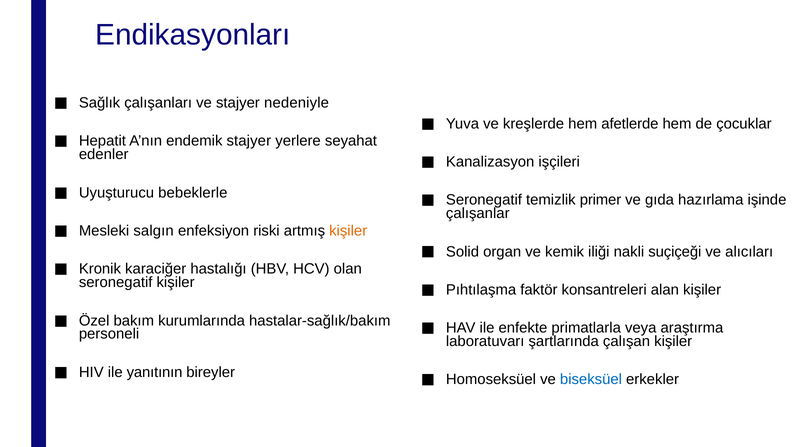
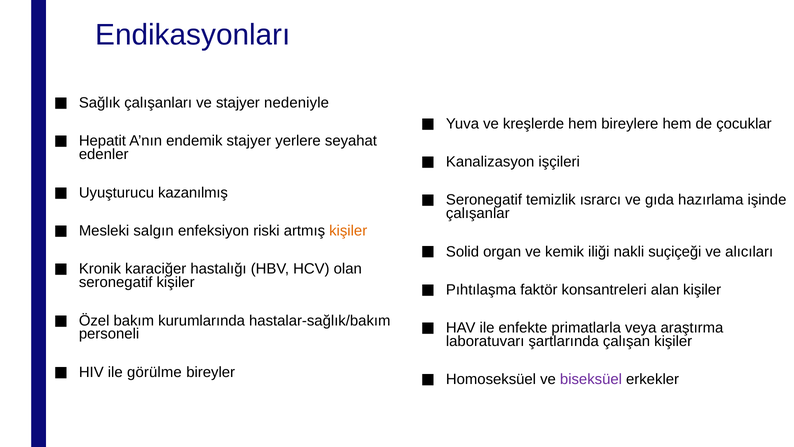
afetlerde: afetlerde -> bireylere
bebeklerle: bebeklerle -> kazanılmış
primer: primer -> ısrarcı
yanıtının: yanıtının -> görülme
biseksüel colour: blue -> purple
